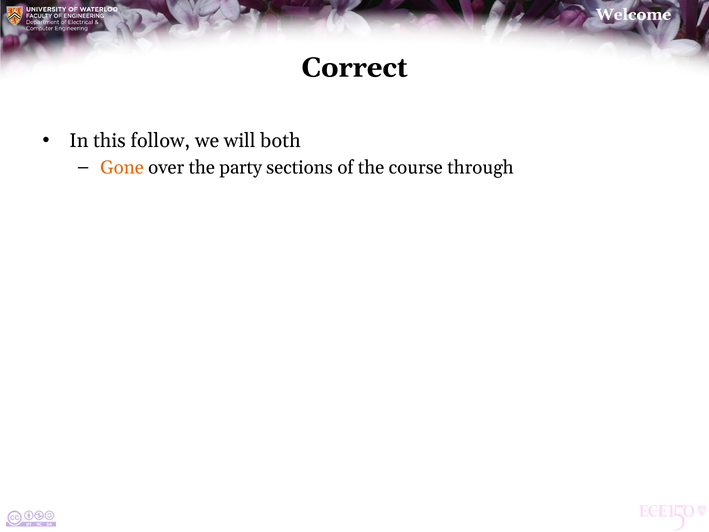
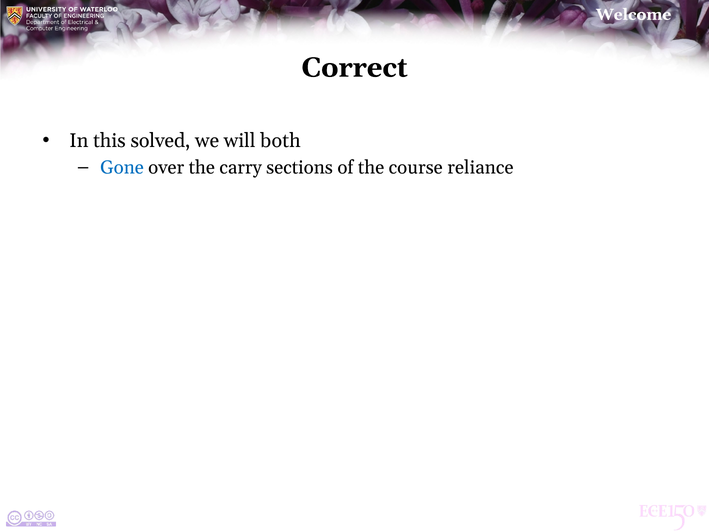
follow: follow -> solved
Gone colour: orange -> blue
party: party -> carry
through: through -> reliance
